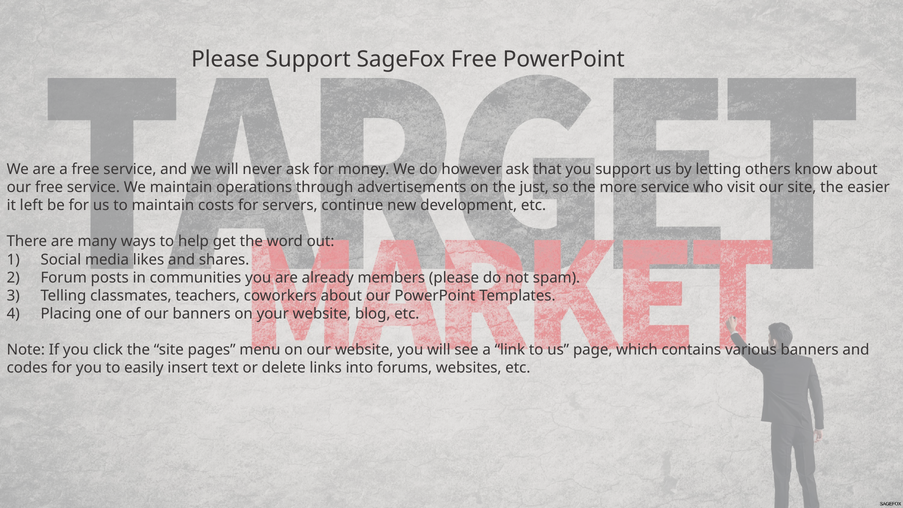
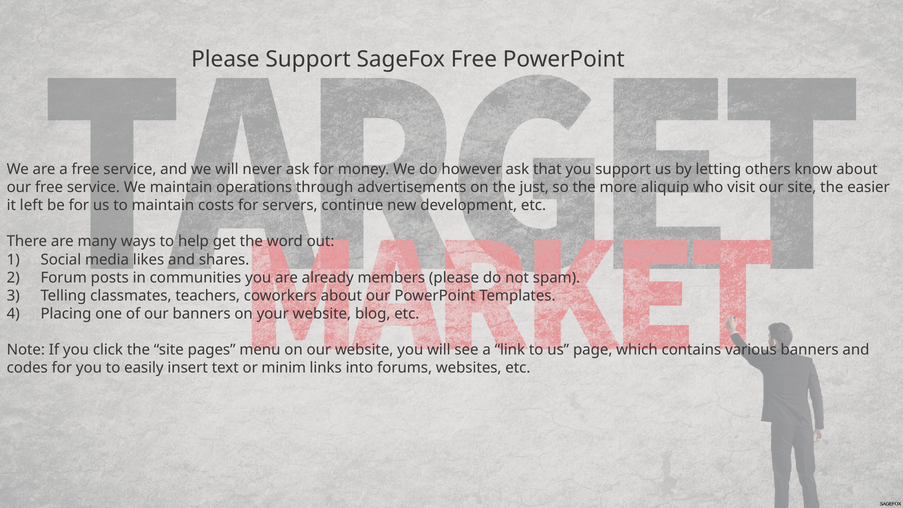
more service: service -> aliquip
delete: delete -> minim
